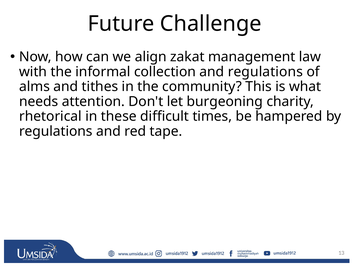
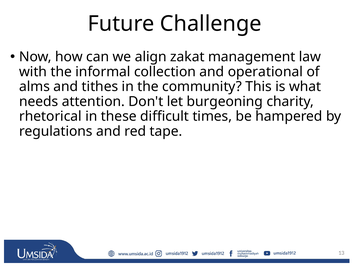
and regulations: regulations -> operational
